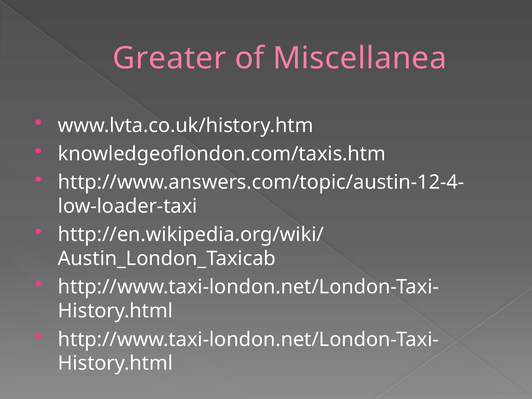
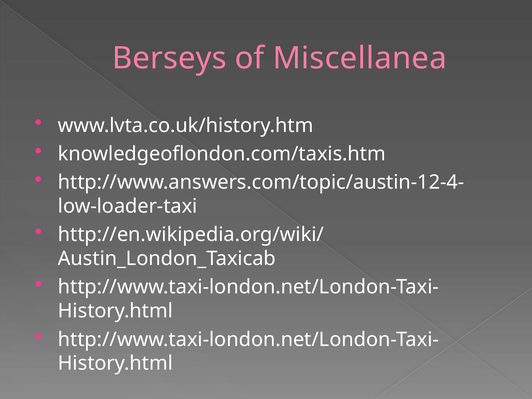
Greater: Greater -> Berseys
